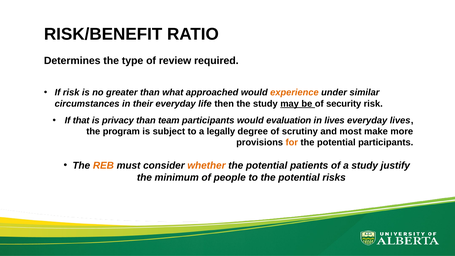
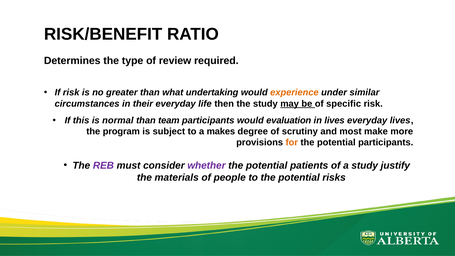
approached: approached -> undertaking
security: security -> specific
that: that -> this
privacy: privacy -> normal
legally: legally -> makes
REB colour: orange -> purple
whether colour: orange -> purple
minimum: minimum -> materials
